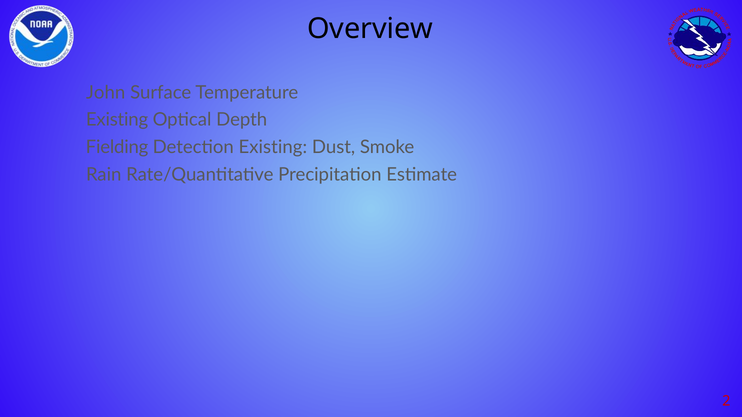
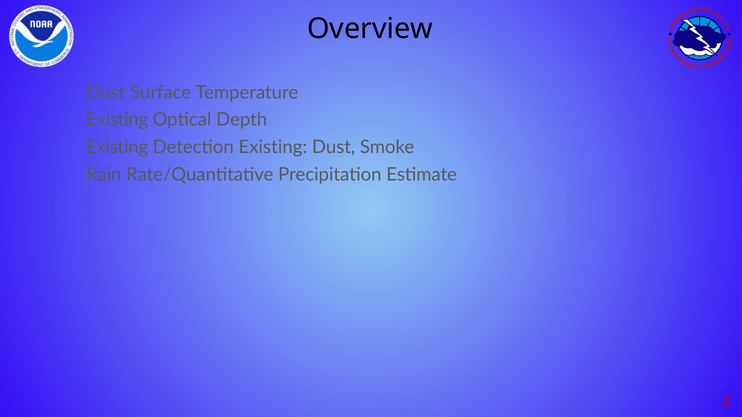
John at (106, 93): John -> Dust
Fielding at (117, 147): Fielding -> Existing
